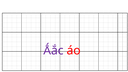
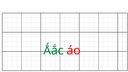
Ǻắc colour: purple -> green
